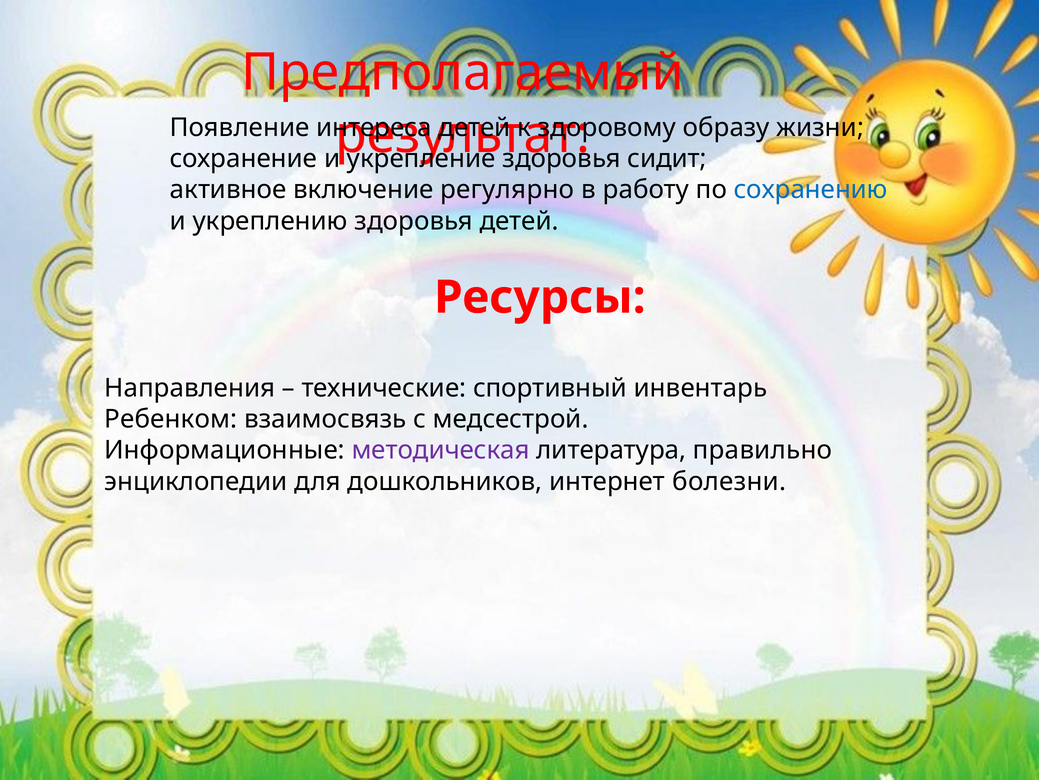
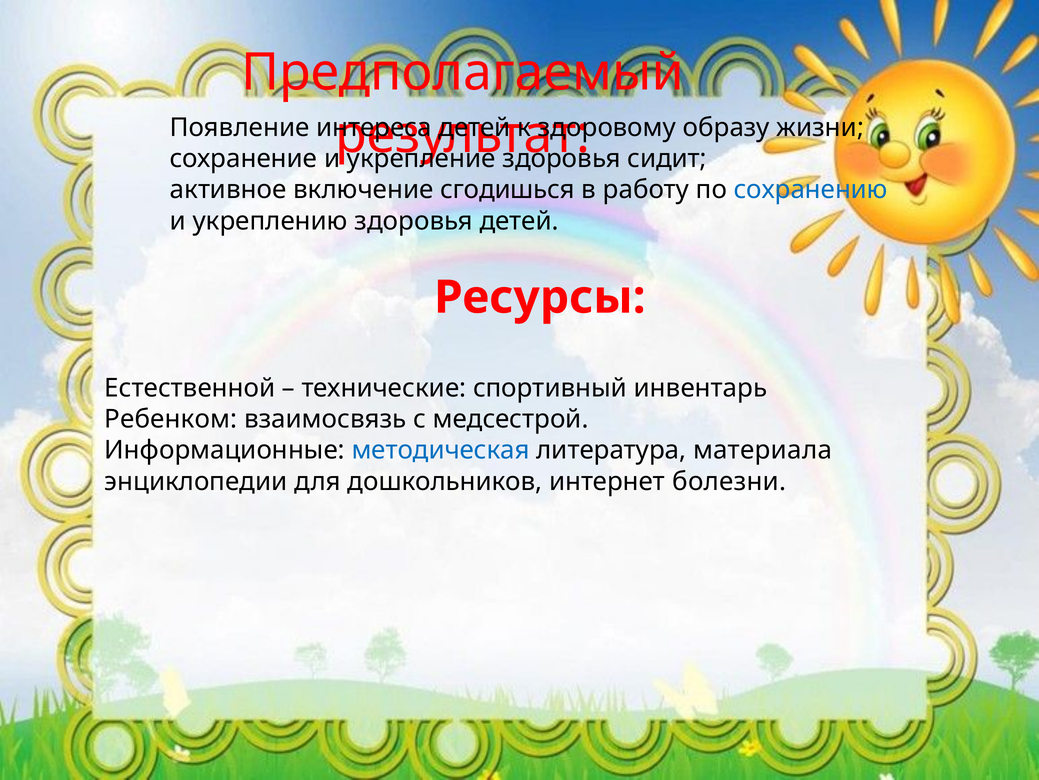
регулярно: регулярно -> сгодишься
Направления: Направления -> Естественной
методическая colour: purple -> blue
правильно: правильно -> материала
